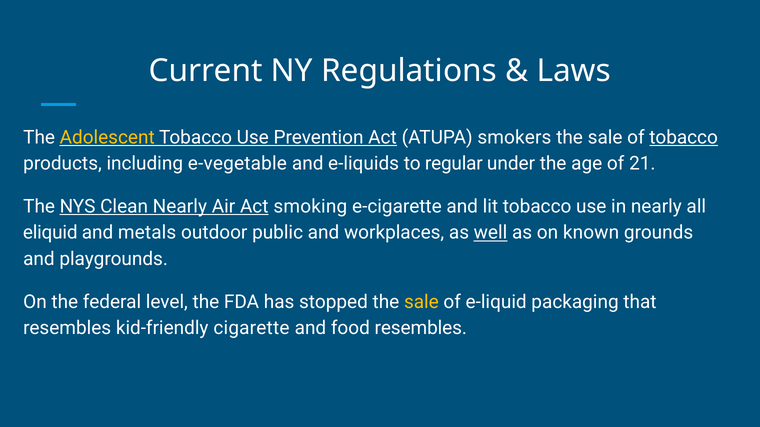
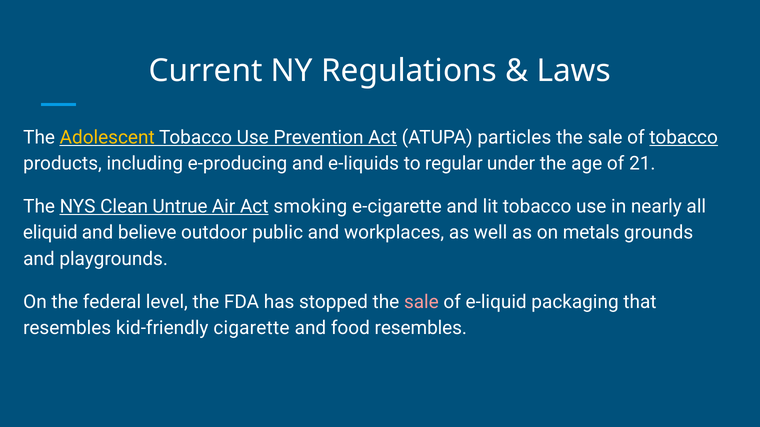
smokers: smokers -> particles
e-vegetable: e-vegetable -> e-producing
Clean Nearly: Nearly -> Untrue
metals: metals -> believe
well underline: present -> none
known: known -> metals
sale at (421, 302) colour: yellow -> pink
